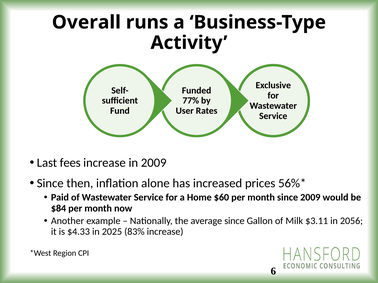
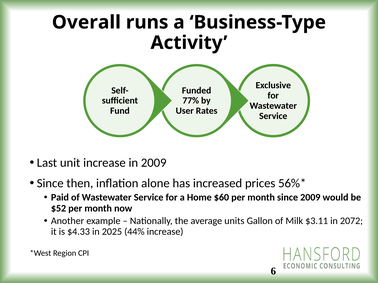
fees: fees -> unit
$84: $84 -> $52
average since: since -> units
2056: 2056 -> 2072
83%: 83% -> 44%
